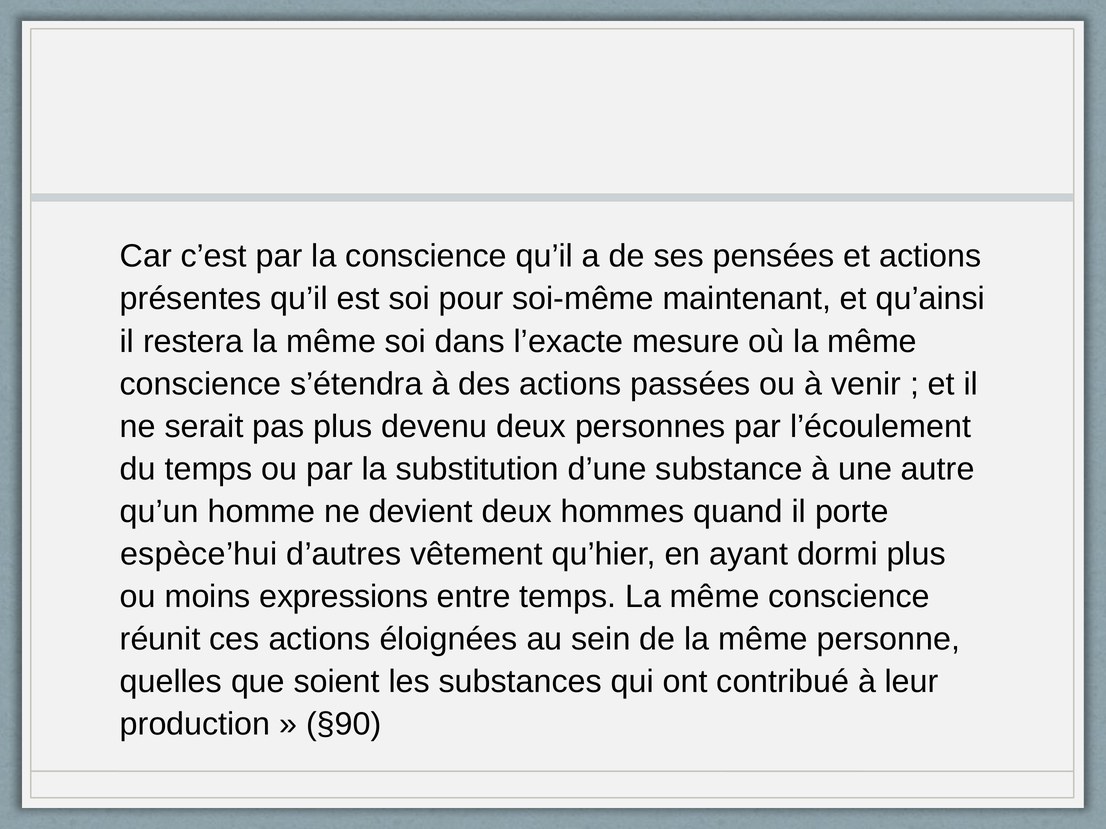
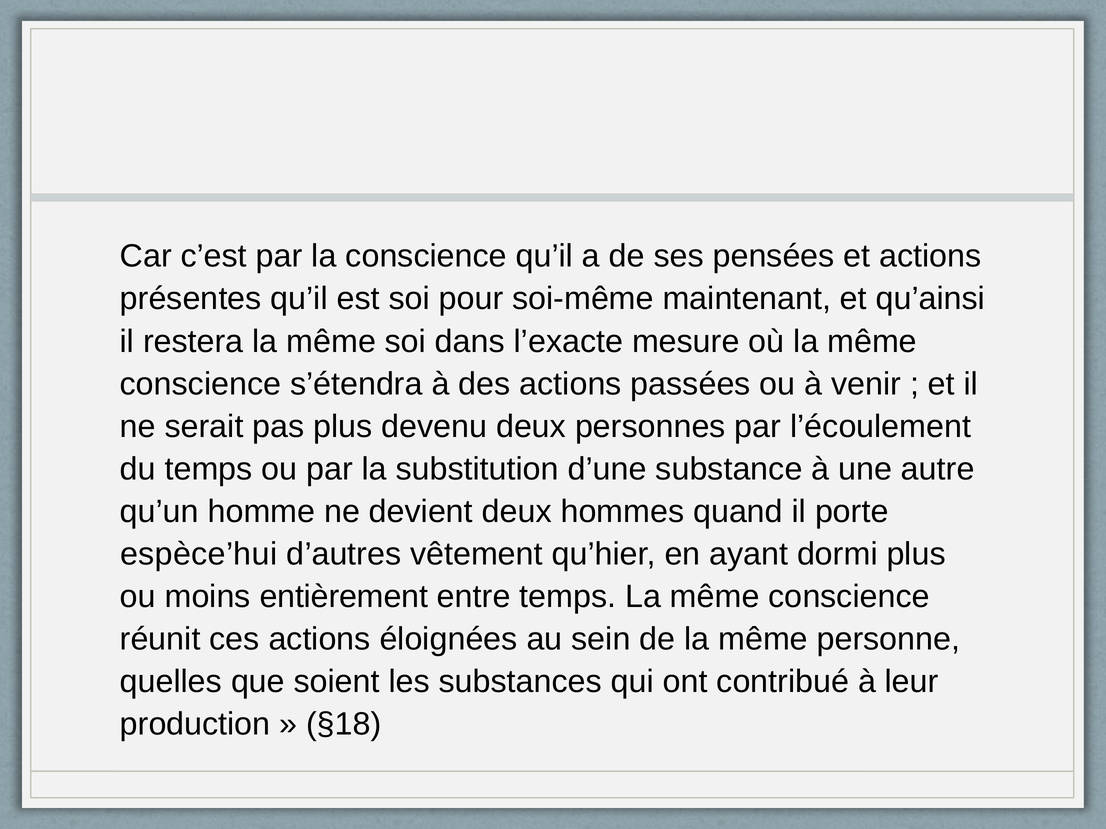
expressions: expressions -> entièrement
§90: §90 -> §18
